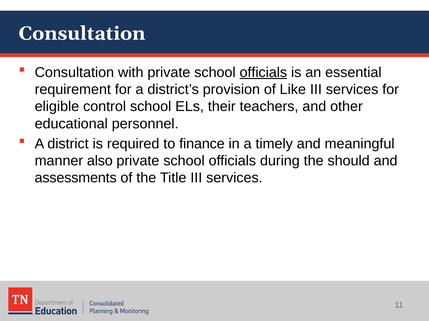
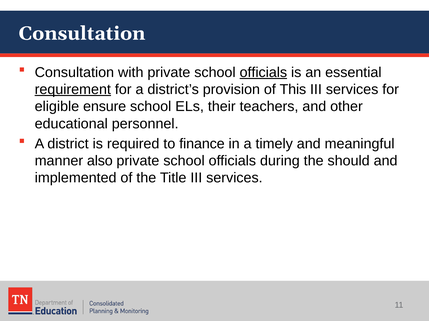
requirement underline: none -> present
Like: Like -> This
control: control -> ensure
assessments: assessments -> implemented
